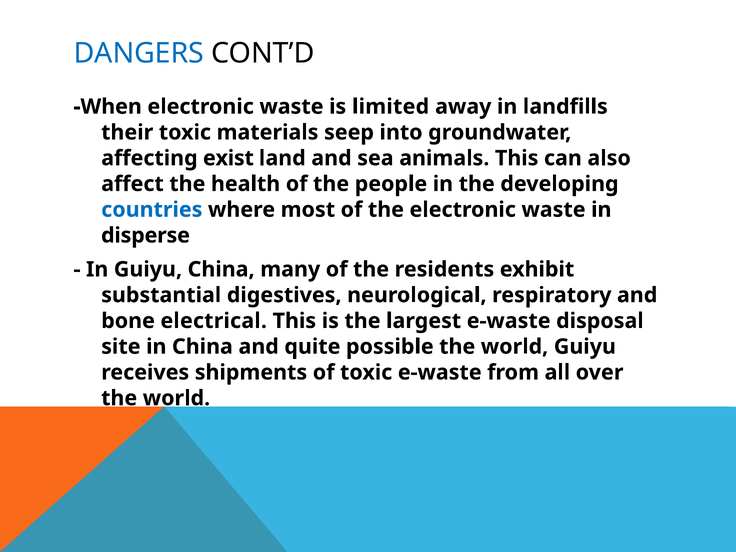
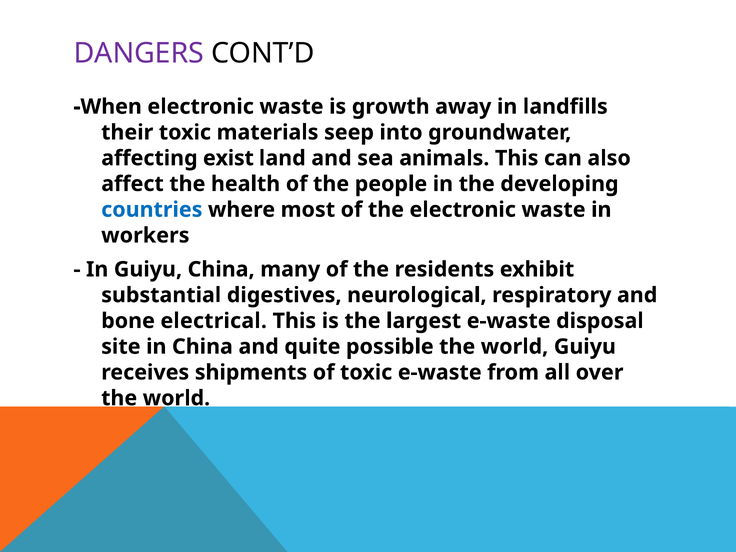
DANGERS colour: blue -> purple
limited: limited -> growth
disperse: disperse -> workers
